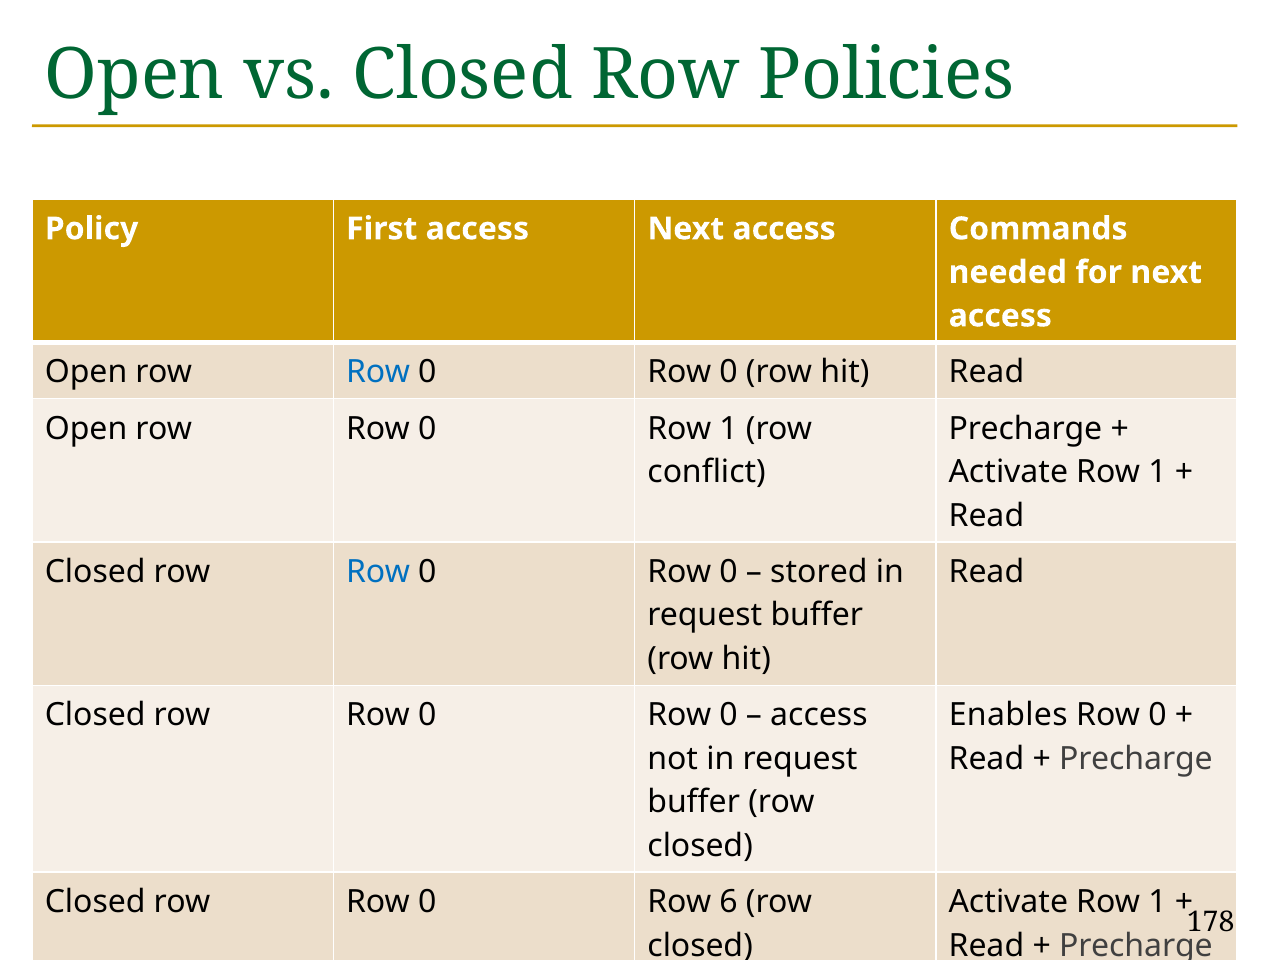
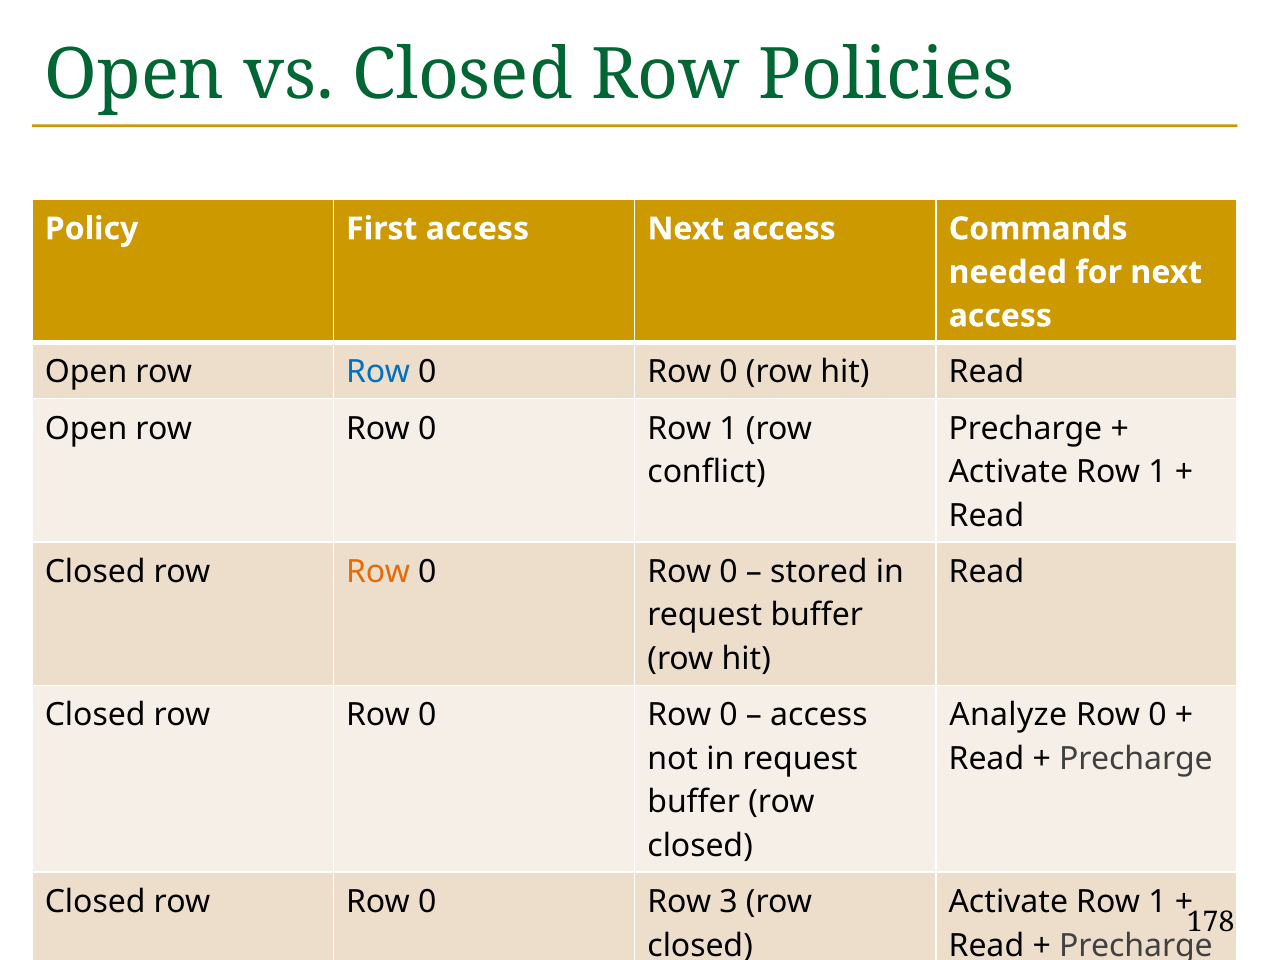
Row at (378, 572) colour: blue -> orange
Enables: Enables -> Analyze
6: 6 -> 3
